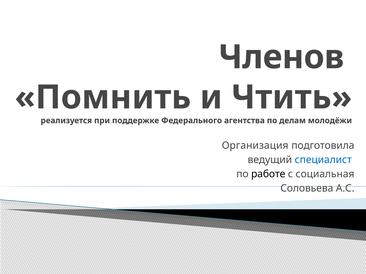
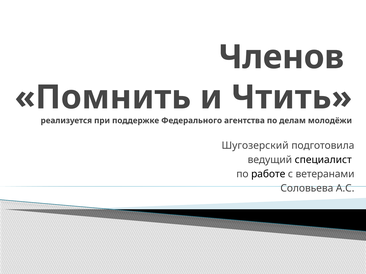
Организация: Организация -> Шугозерский
специалист colour: blue -> black
социальная: социальная -> ветеранами
